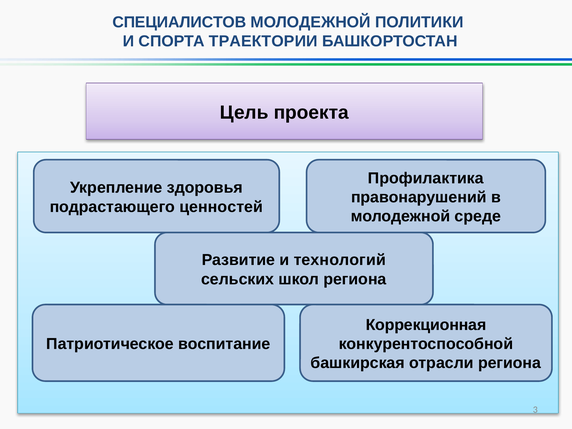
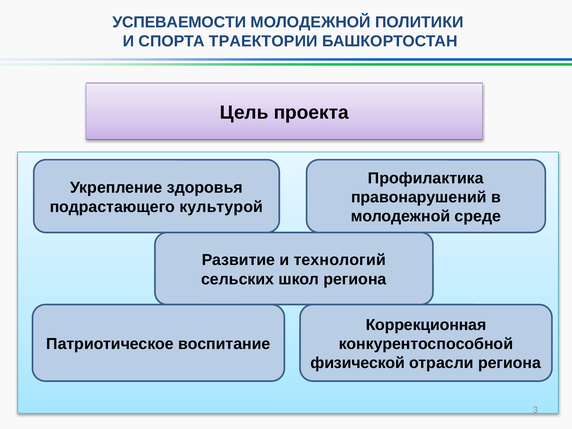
СПЕЦИАЛИСТОВ: СПЕЦИАЛИСТОВ -> УСПЕВАЕМОСТИ
ценностей: ценностей -> культурой
башкирская: башкирская -> физической
